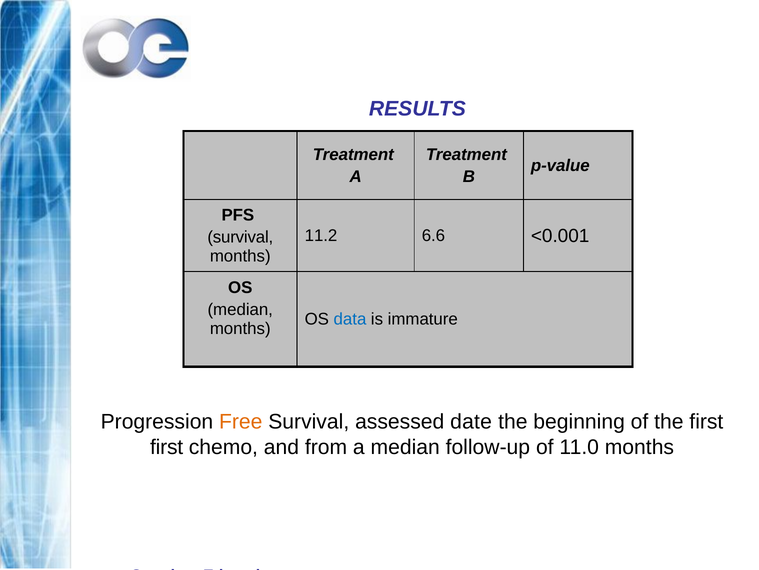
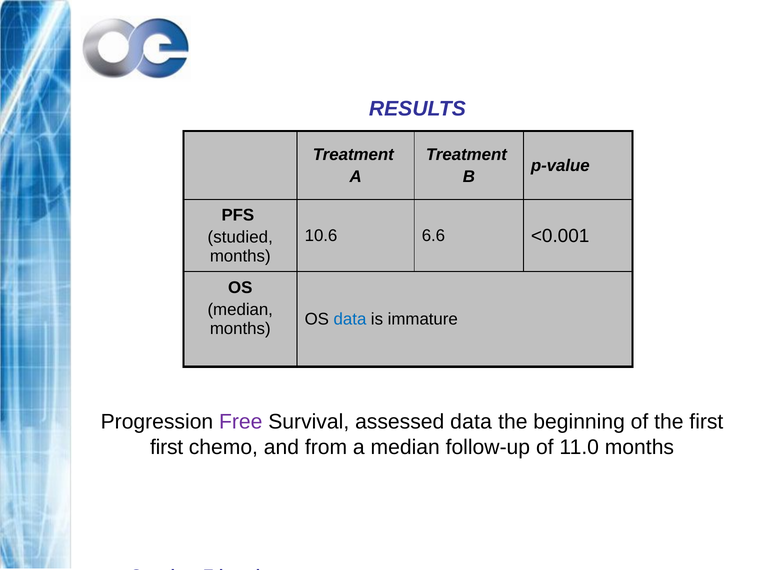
11.2: 11.2 -> 10.6
survival at (240, 237): survival -> studied
Free colour: orange -> purple
assessed date: date -> data
